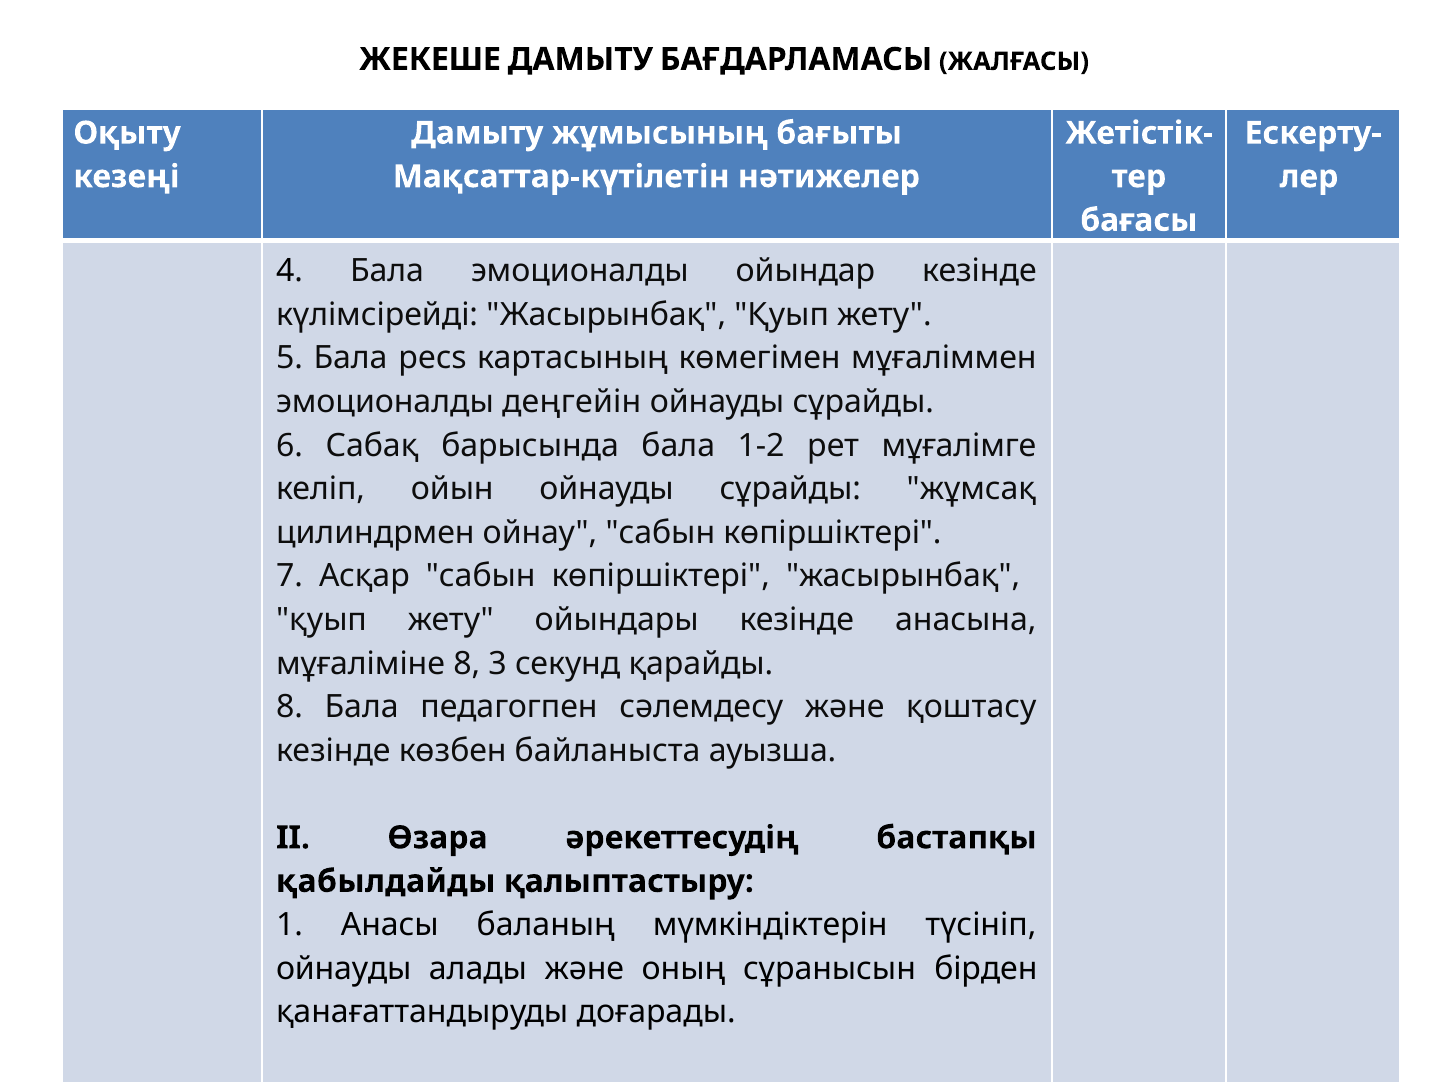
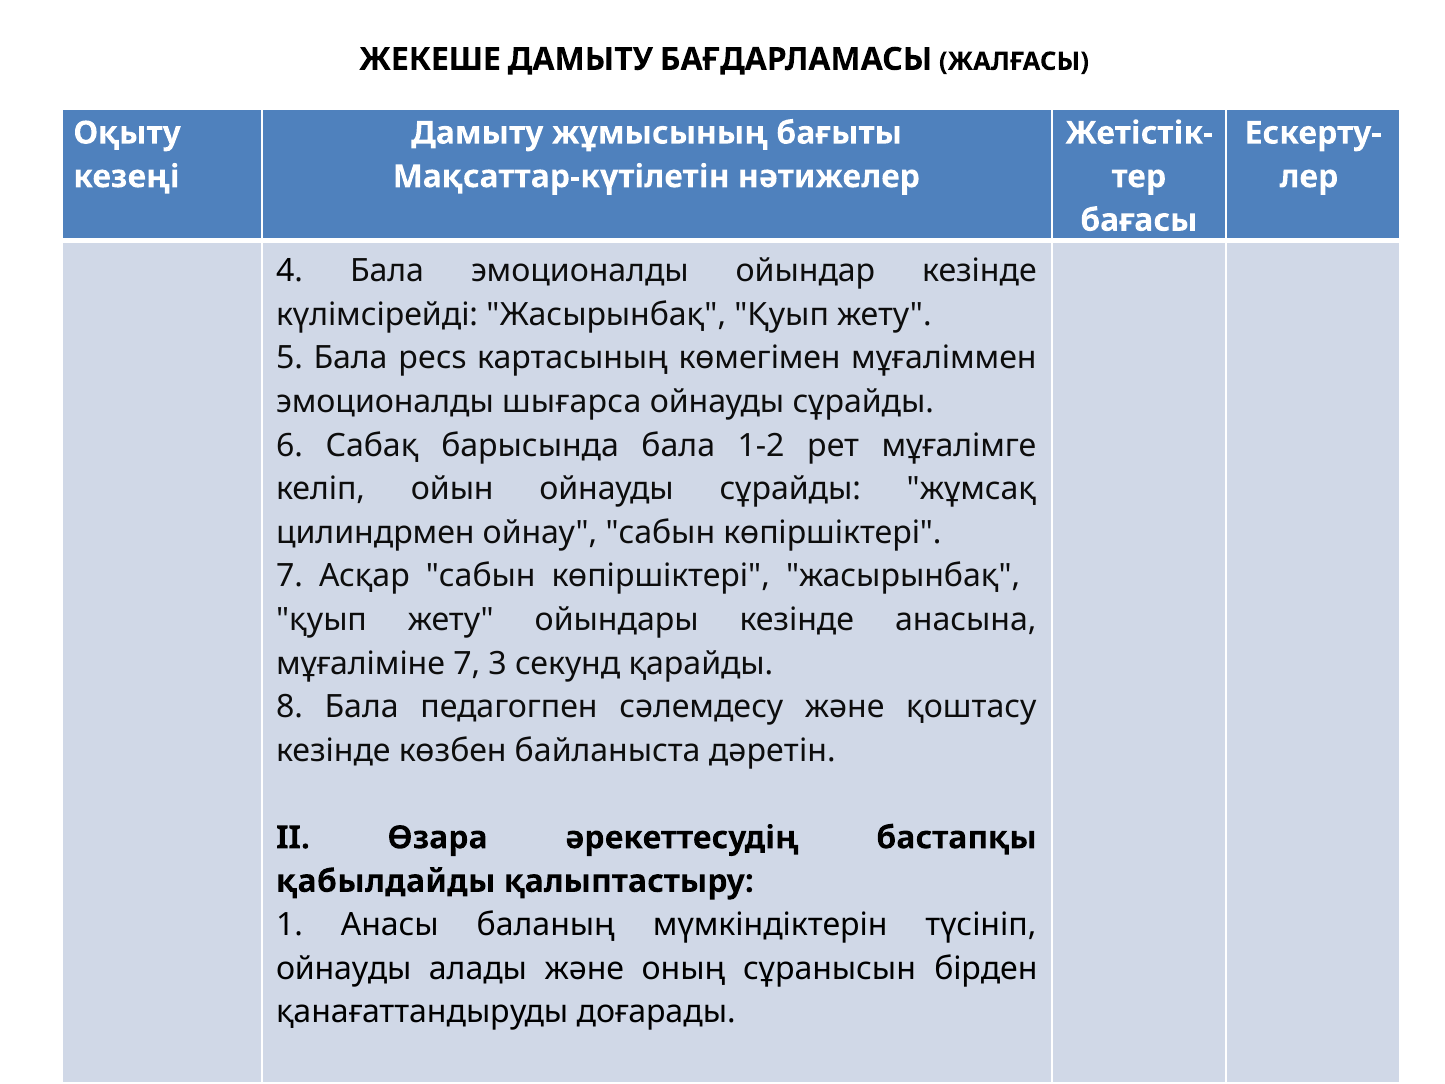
деңгейін: деңгейін -> шығарса
мұғаліміне 8: 8 -> 7
ауызша: ауызша -> дәретін
